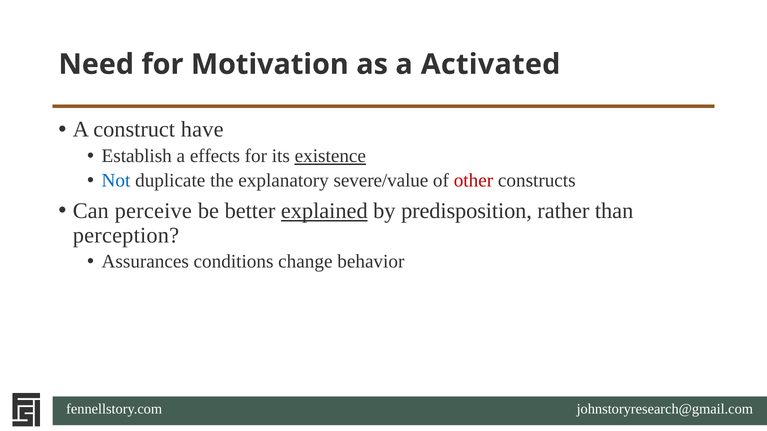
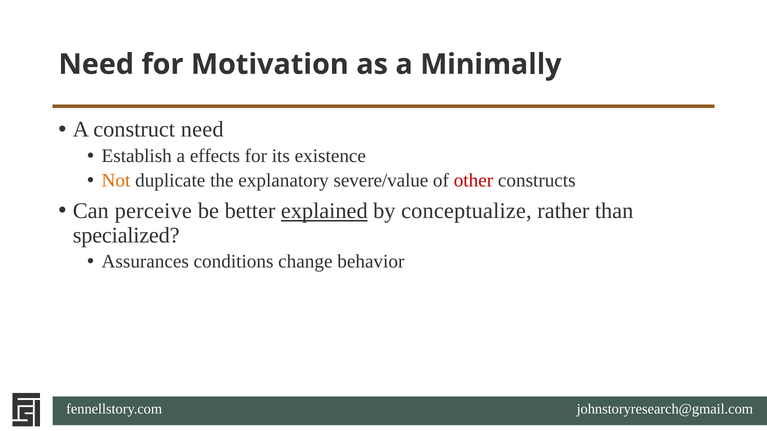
Activated: Activated -> Minimally
construct have: have -> need
existence underline: present -> none
Not colour: blue -> orange
predisposition: predisposition -> conceptualize
perception: perception -> specialized
